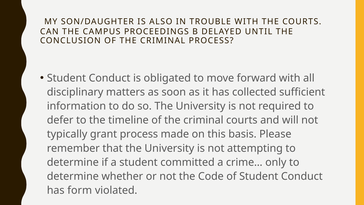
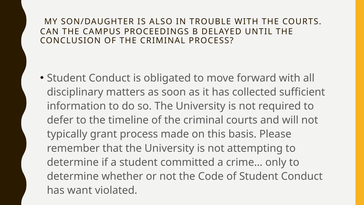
form: form -> want
